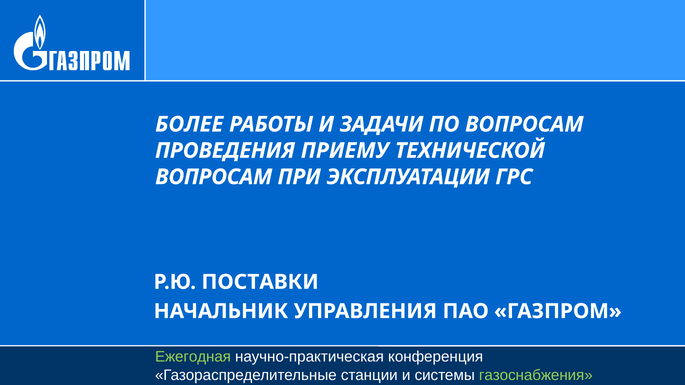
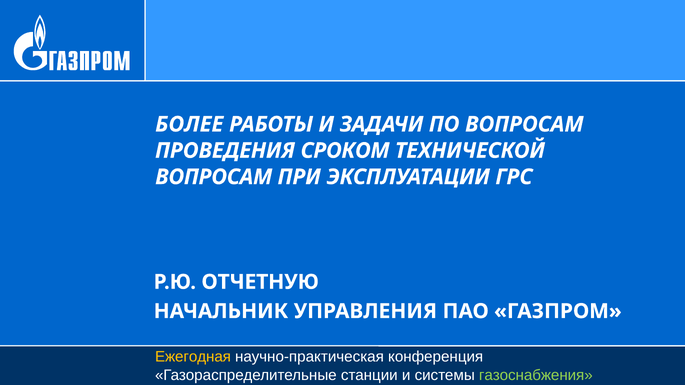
ПРИЕМУ: ПРИЕМУ -> СРОКОМ
ПОСТАВКИ: ПОСТАВКИ -> ОТЧЕТНУЮ
Ежегодная colour: light green -> yellow
